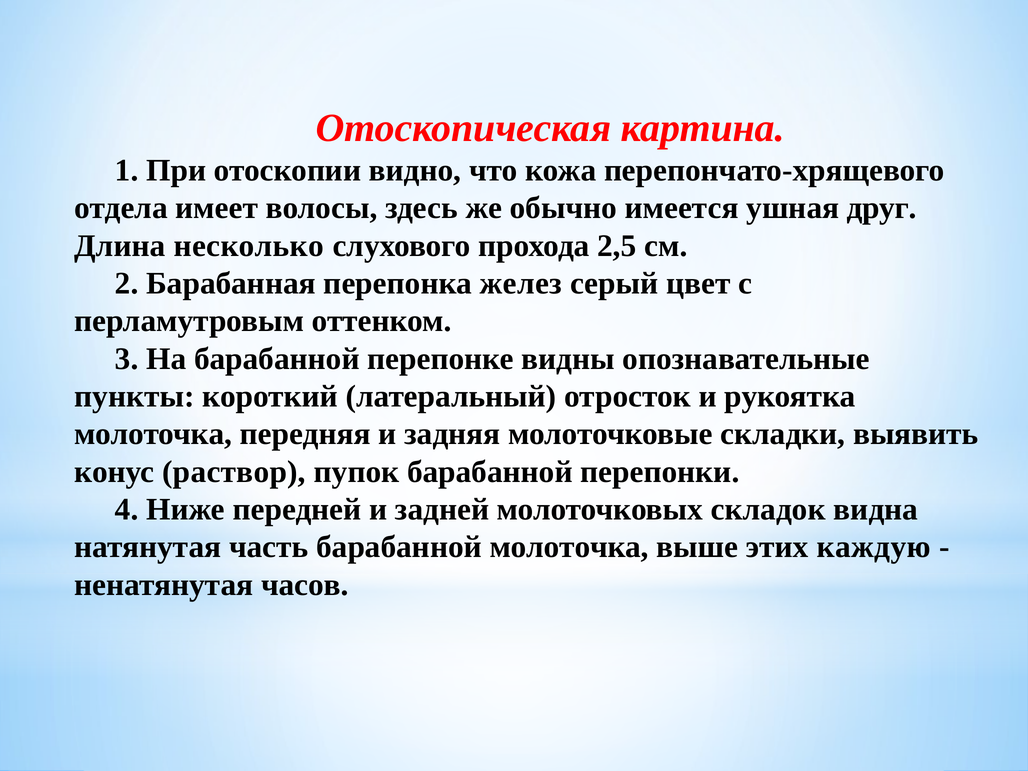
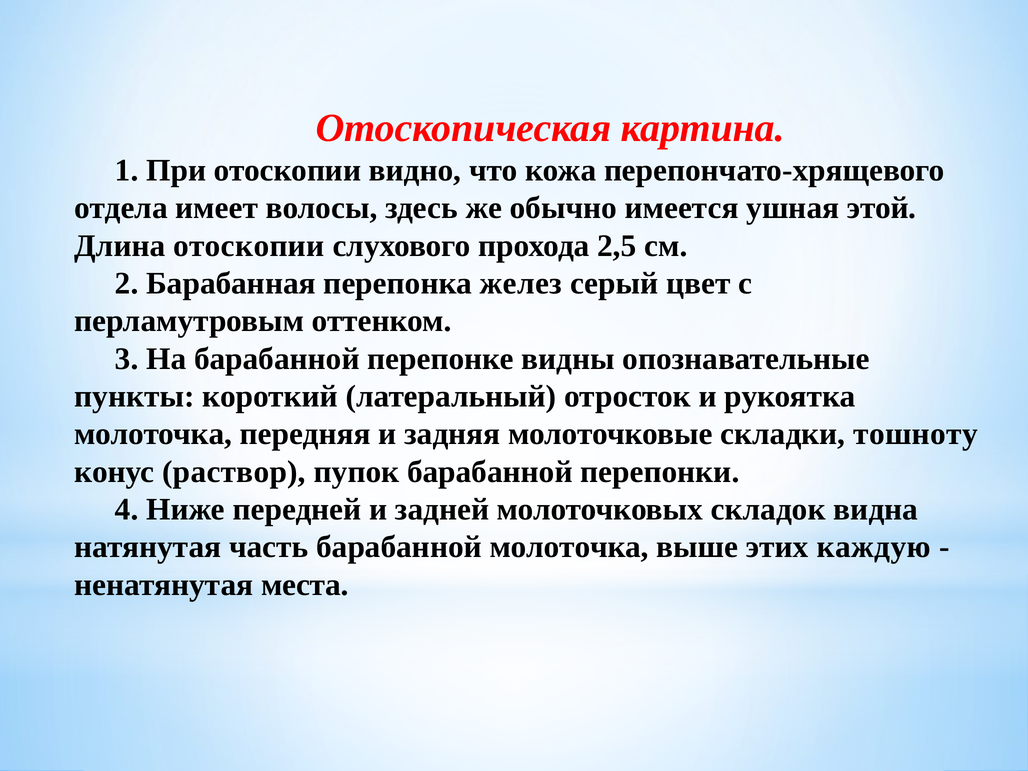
друг: друг -> этой
Длина несколько: несколько -> отоскопии
выявить: выявить -> тошноту
часов: часов -> места
